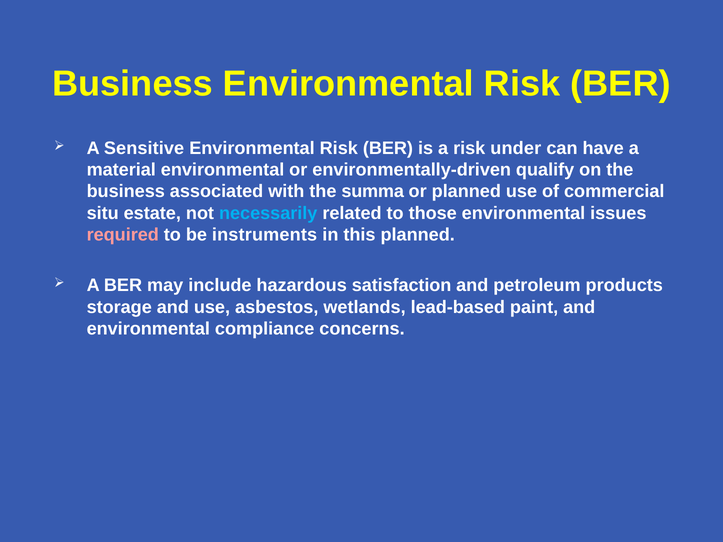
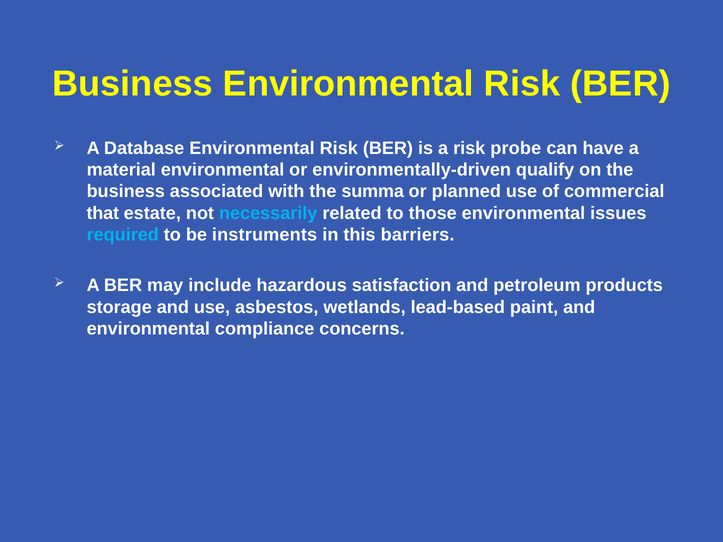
Sensitive: Sensitive -> Database
under: under -> probe
situ: situ -> that
required colour: pink -> light blue
this planned: planned -> barriers
